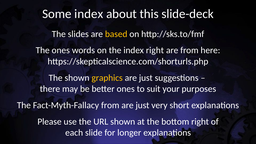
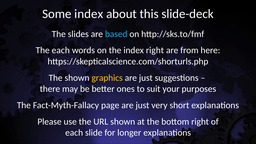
based colour: yellow -> light blue
The ones: ones -> each
Fact-Myth-Fallacy from: from -> page
